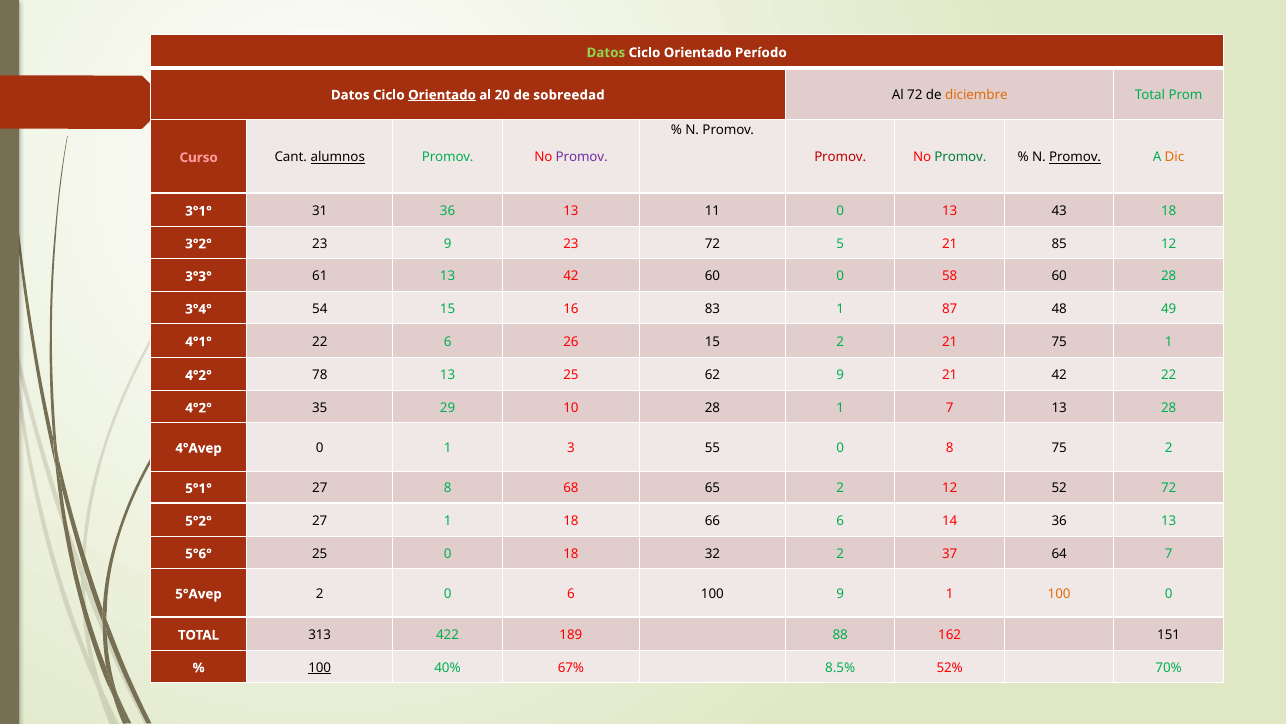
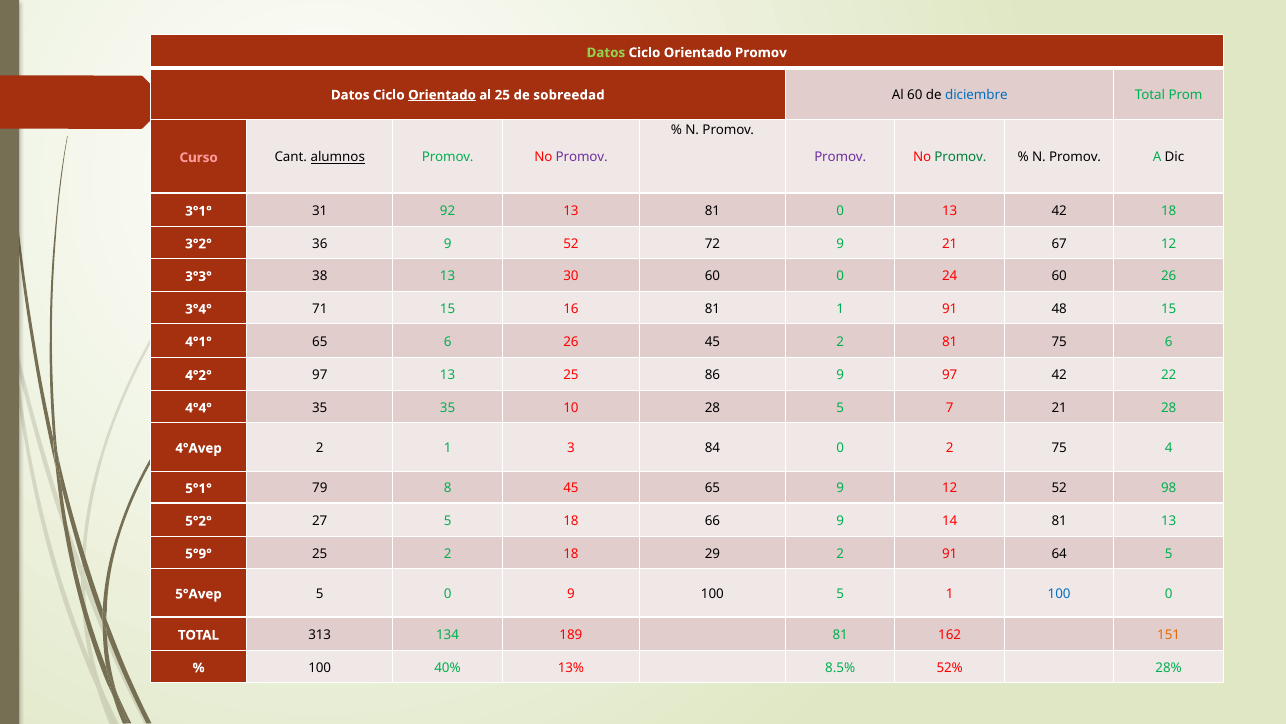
Orientado Período: Período -> Promov
al 20: 20 -> 25
Al 72: 72 -> 60
diciembre colour: orange -> blue
Promov at (840, 157) colour: red -> purple
Promov at (1075, 157) underline: present -> none
Dic colour: orange -> black
31 36: 36 -> 92
13 11: 11 -> 81
13 43: 43 -> 42
3°2° 23: 23 -> 36
9 23: 23 -> 52
72 5: 5 -> 9
85: 85 -> 67
61: 61 -> 38
13 42: 42 -> 30
58: 58 -> 24
60 28: 28 -> 26
54: 54 -> 71
16 83: 83 -> 81
1 87: 87 -> 91
48 49: 49 -> 15
4°1° 22: 22 -> 65
26 15: 15 -> 45
2 21: 21 -> 81
75 1: 1 -> 6
4°2° 78: 78 -> 97
62: 62 -> 86
9 21: 21 -> 97
4°2° at (199, 408): 4°2° -> 4°4°
35 29: 29 -> 35
28 1: 1 -> 5
7 13: 13 -> 21
4°Avep 0: 0 -> 2
55: 55 -> 84
0 8: 8 -> 2
75 2: 2 -> 4
5°1° 27: 27 -> 79
8 68: 68 -> 45
65 2: 2 -> 9
52 72: 72 -> 98
27 1: 1 -> 5
66 6: 6 -> 9
14 36: 36 -> 81
5°6°: 5°6° -> 5°9°
25 0: 0 -> 2
32: 32 -> 29
2 37: 37 -> 91
64 7: 7 -> 5
5°Avep 2: 2 -> 5
0 6: 6 -> 9
100 9: 9 -> 5
100 at (1059, 594) colour: orange -> blue
422: 422 -> 134
189 88: 88 -> 81
151 colour: black -> orange
100 at (320, 667) underline: present -> none
67%: 67% -> 13%
70%: 70% -> 28%
